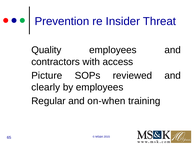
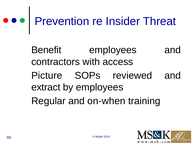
Quality: Quality -> Benefit
clearly: clearly -> extract
